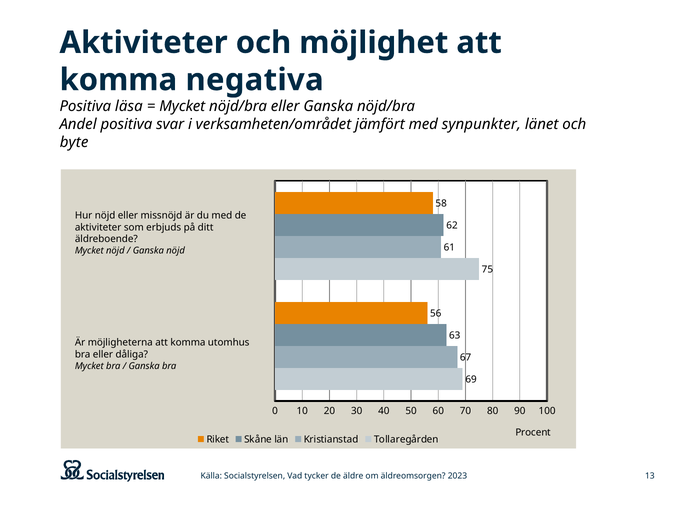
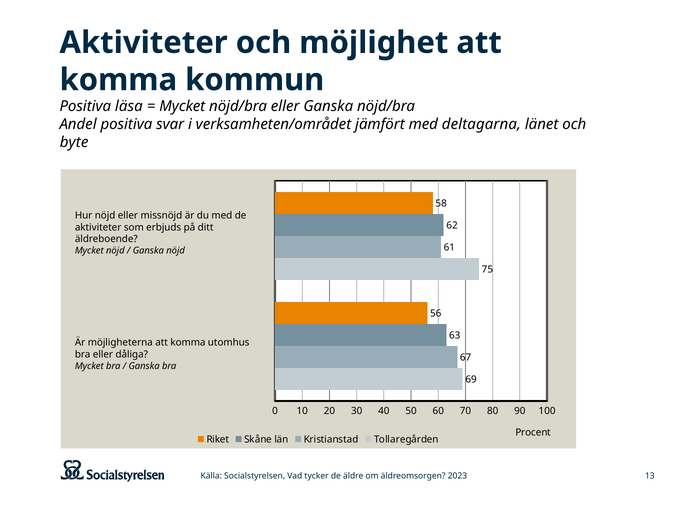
negativa: negativa -> kommun
synpunkter: synpunkter -> deltagarna
